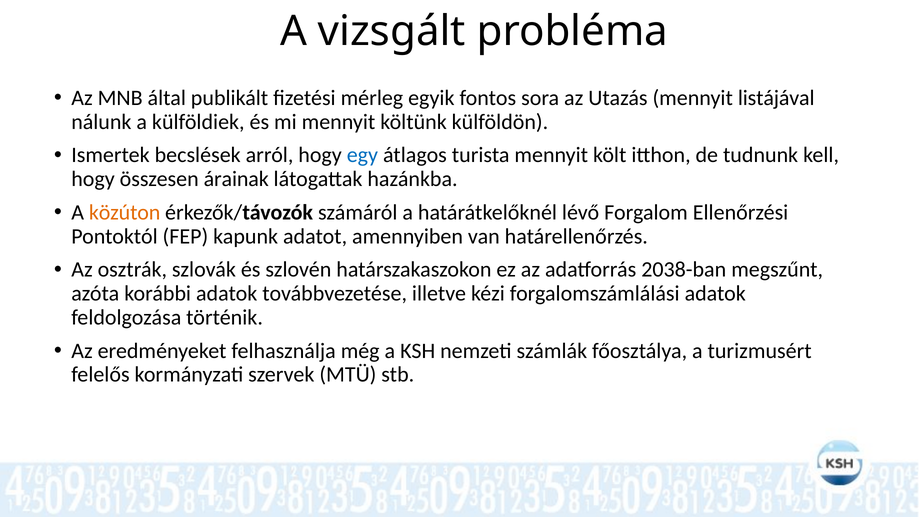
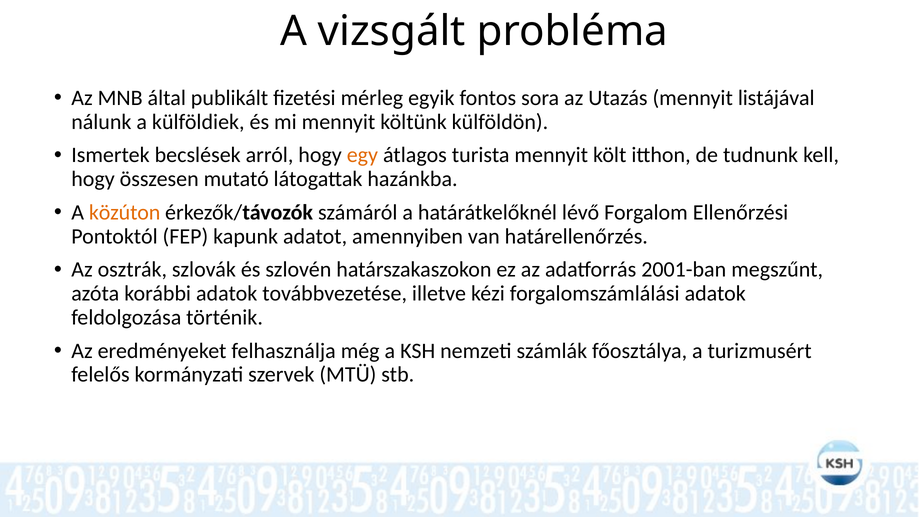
egy colour: blue -> orange
árainak: árainak -> mutató
2038-ban: 2038-ban -> 2001-ban
